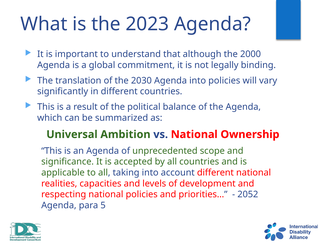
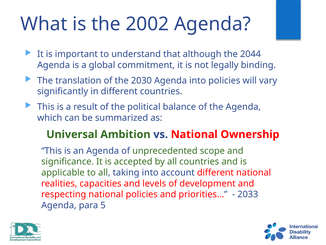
2023: 2023 -> 2002
2000: 2000 -> 2044
2052: 2052 -> 2033
